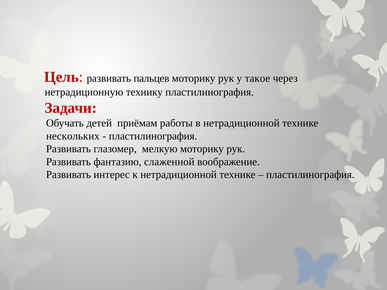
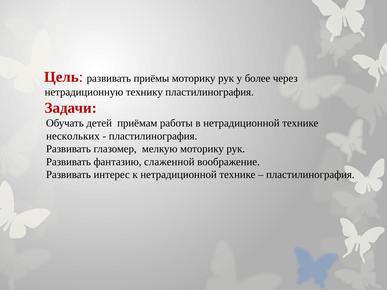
пальцев: пальцев -> приёмы
такое: такое -> более
